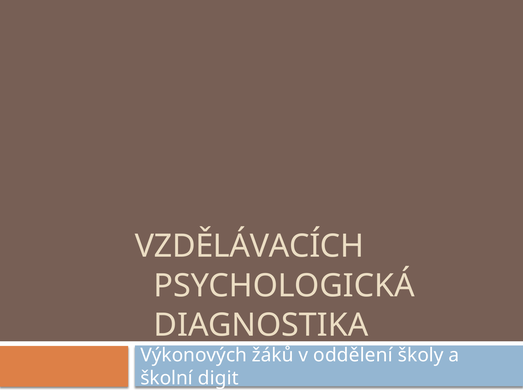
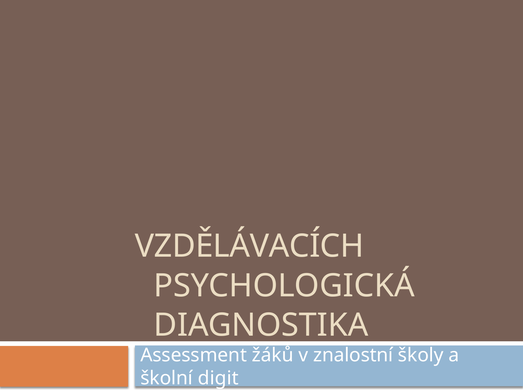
Výkonových: Výkonových -> Assessment
oddělení: oddělení -> znalostní
